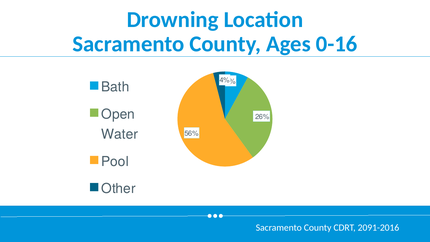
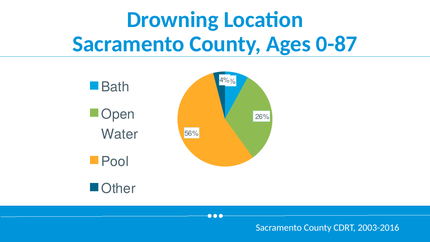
0-16: 0-16 -> 0-87
2091-2016: 2091-2016 -> 2003-2016
